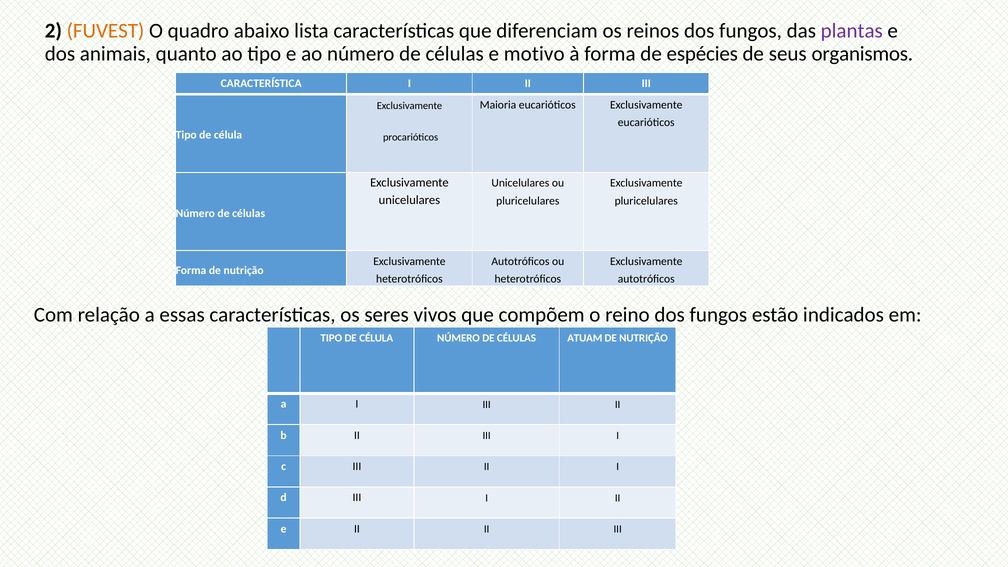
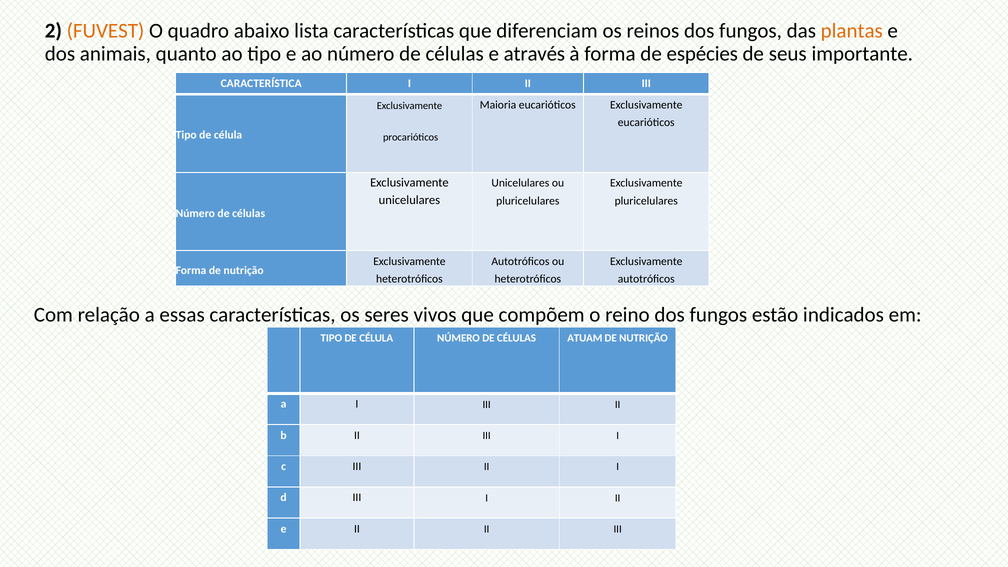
plantas colour: purple -> orange
motivo: motivo -> através
organismos: organismos -> importante
